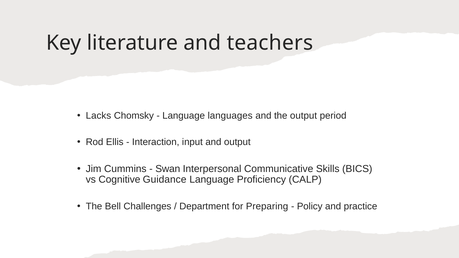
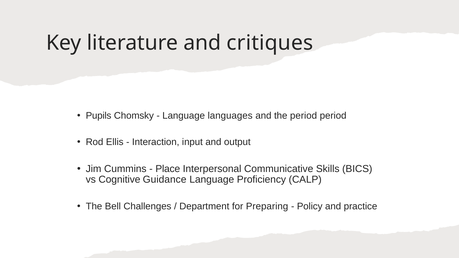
teachers: teachers -> critiques
Lacks: Lacks -> Pupils
the output: output -> period
Swan: Swan -> Place
